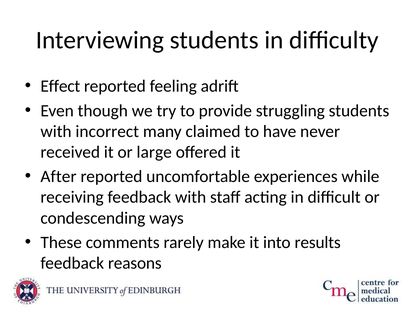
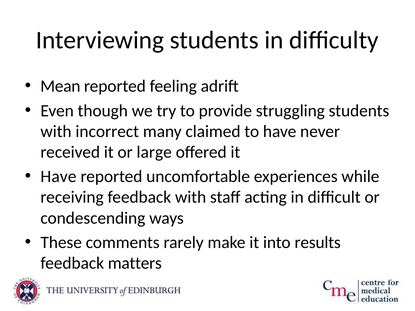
Effect: Effect -> Mean
After at (59, 177): After -> Have
reasons: reasons -> matters
